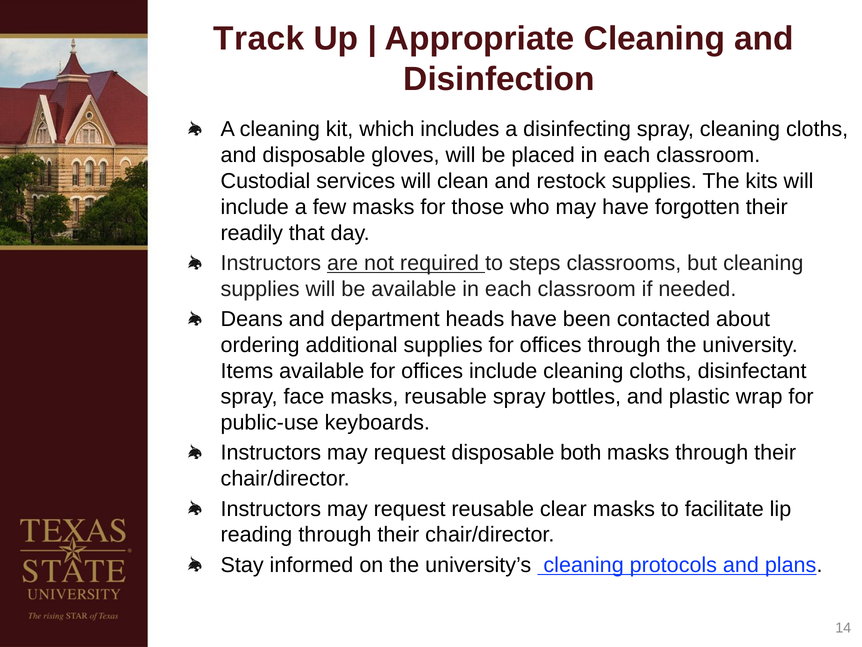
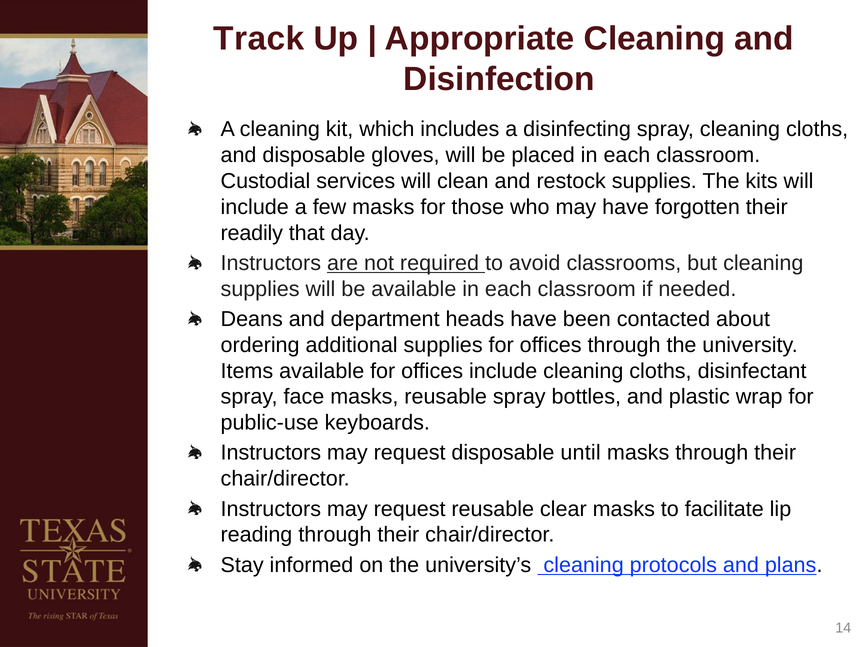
steps: steps -> avoid
both: both -> until
